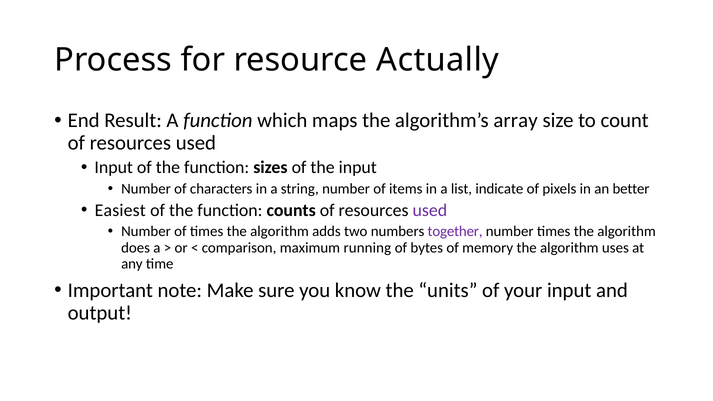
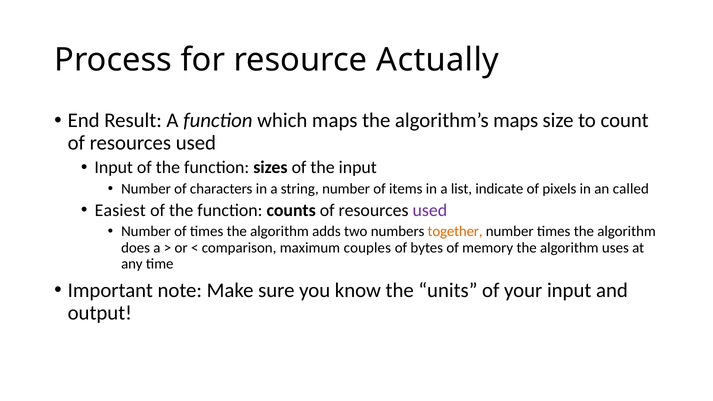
algorithm’s array: array -> maps
better: better -> called
together colour: purple -> orange
running: running -> couples
